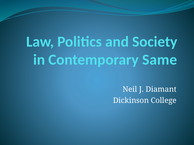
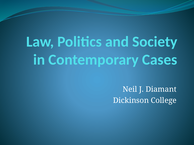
Same: Same -> Cases
